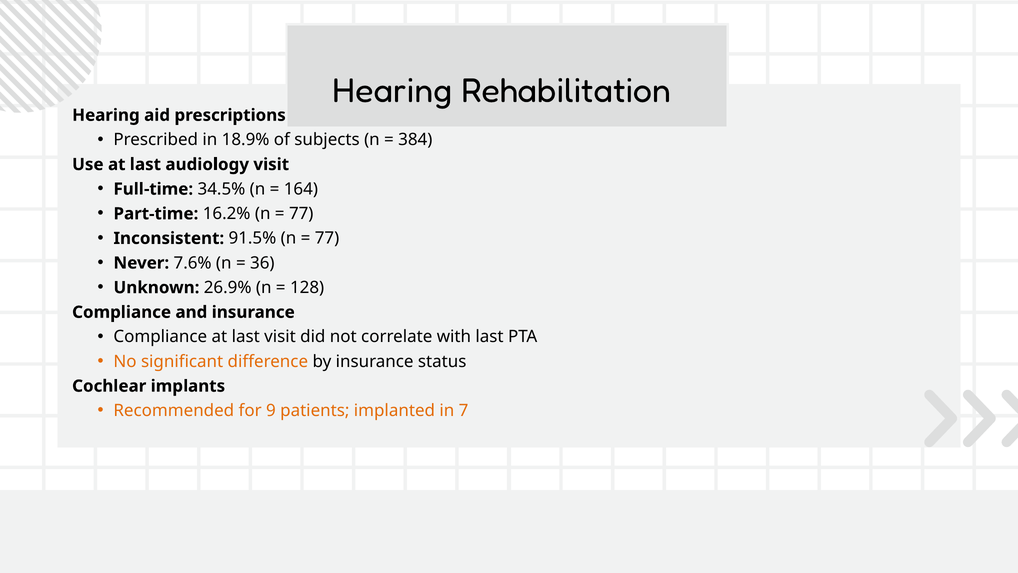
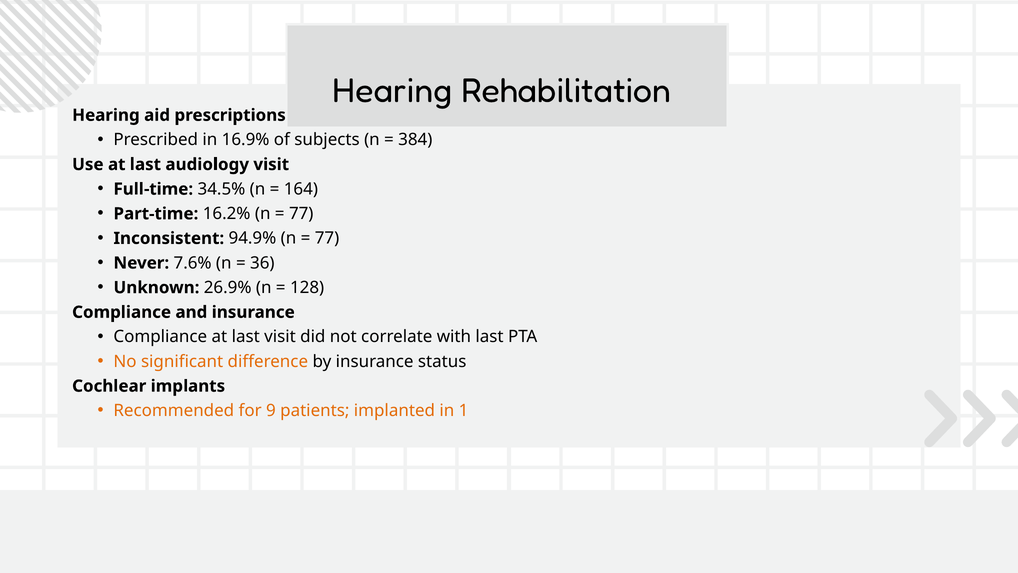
18.9%: 18.9% -> 16.9%
91.5%: 91.5% -> 94.9%
7: 7 -> 1
